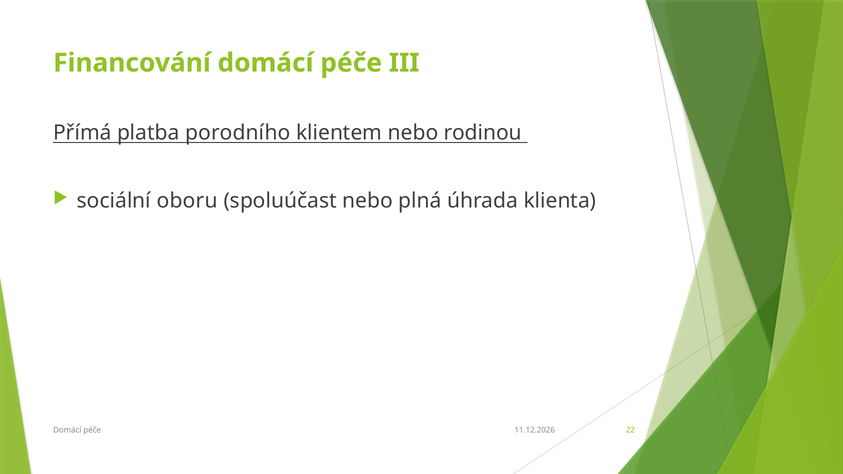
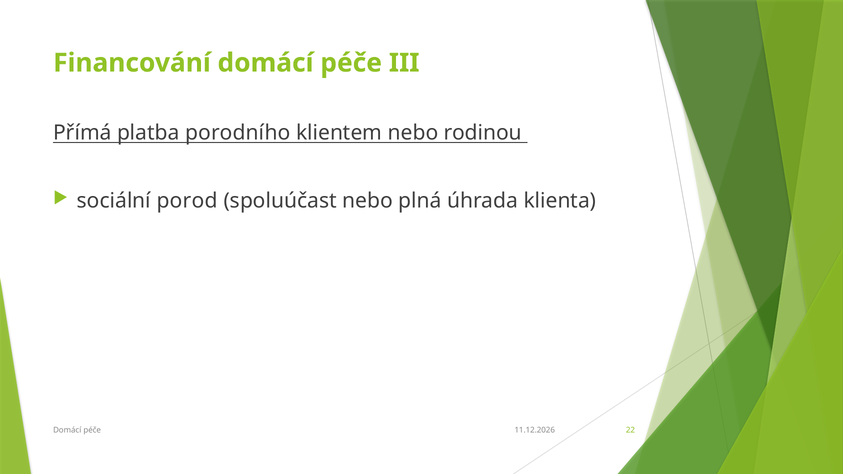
oboru: oboru -> porod
